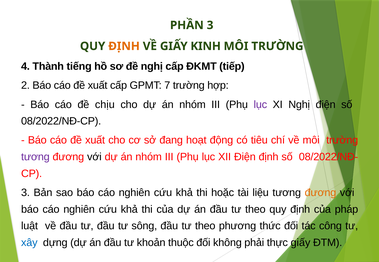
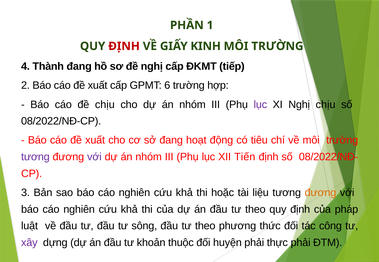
PHẦN 3: 3 -> 1
ĐỊNH at (124, 46) colour: orange -> red
Thành tiếng: tiếng -> đang
7: 7 -> 6
Nghị điện: điện -> chịu
với at (94, 157) colour: black -> purple
XII Điện: Điện -> Tiến
xây colour: blue -> purple
không: không -> huyện
thực giấy: giấy -> phải
